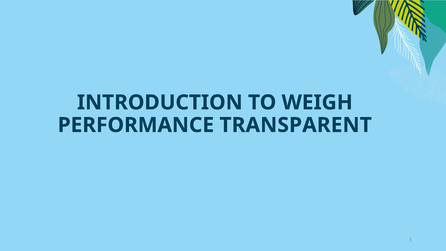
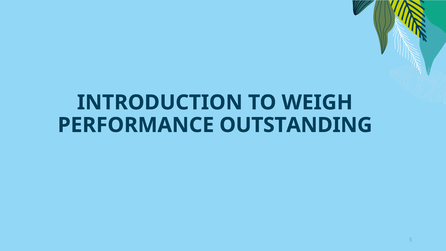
TRANSPARENT: TRANSPARENT -> OUTSTANDING
